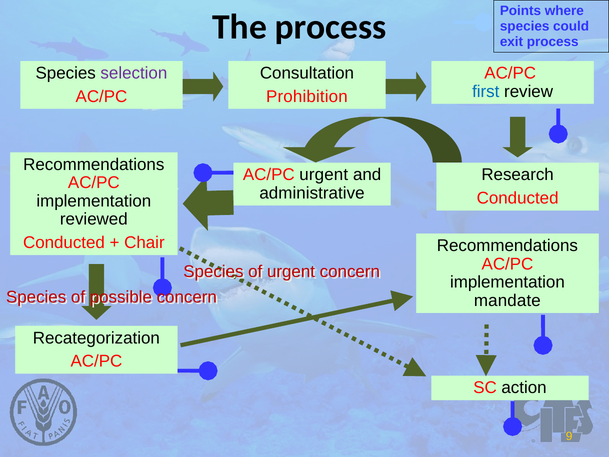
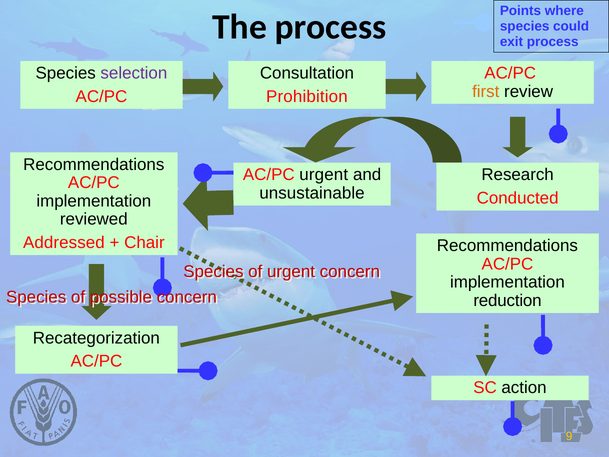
first colour: blue -> orange
administrative: administrative -> unsustainable
Conducted at (64, 243): Conducted -> Addressed
mandate: mandate -> reduction
